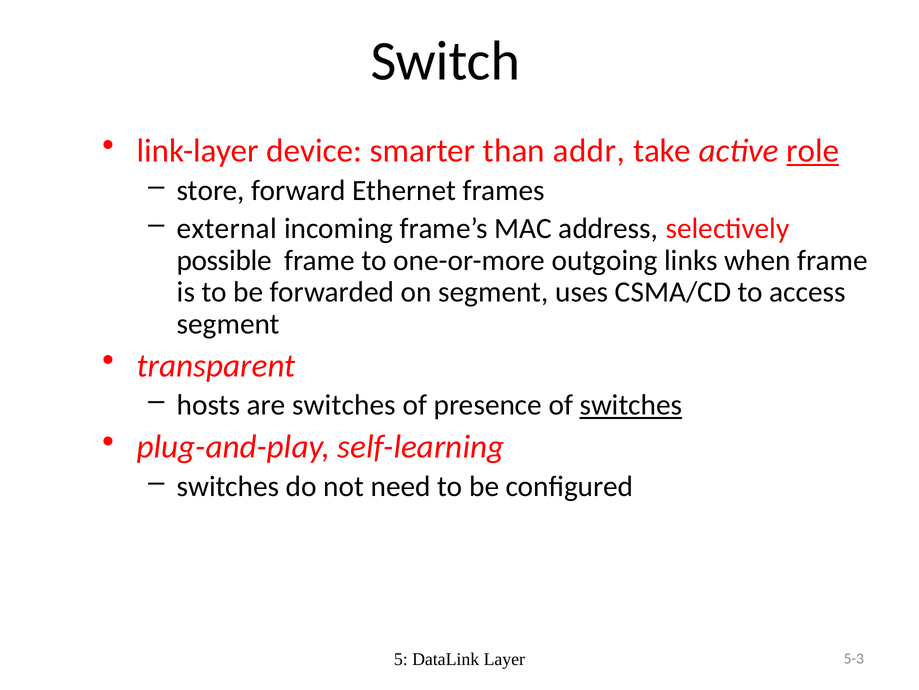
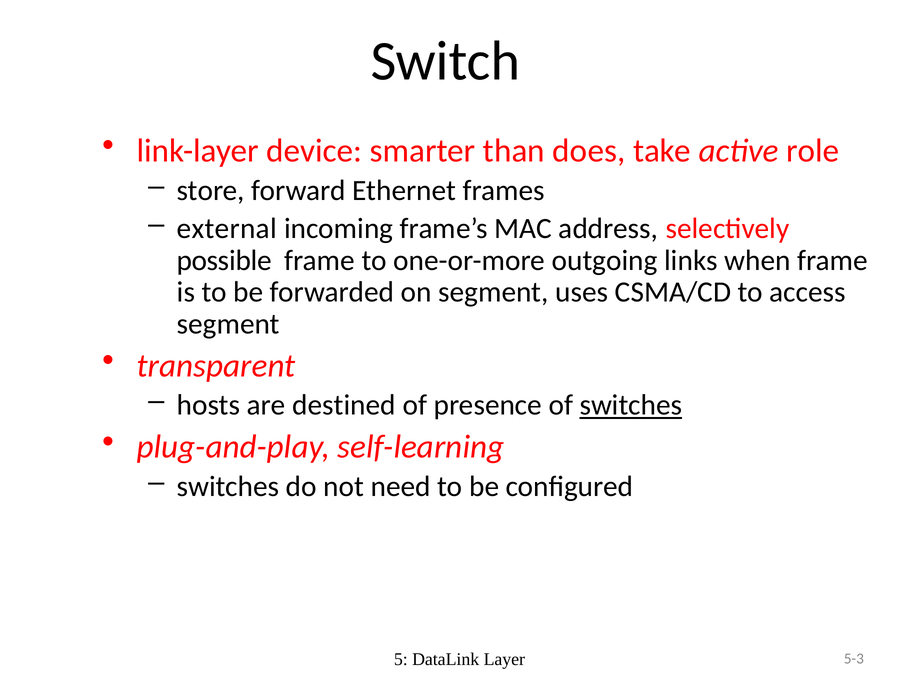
addr: addr -> does
role underline: present -> none
are switches: switches -> destined
